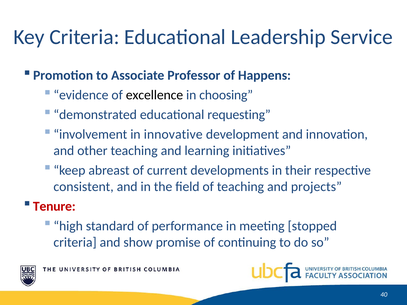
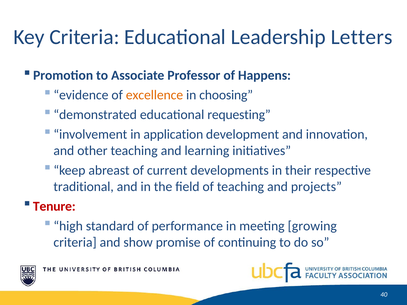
Service: Service -> Letters
excellence colour: black -> orange
innovative: innovative -> application
consistent: consistent -> traditional
stopped: stopped -> growing
